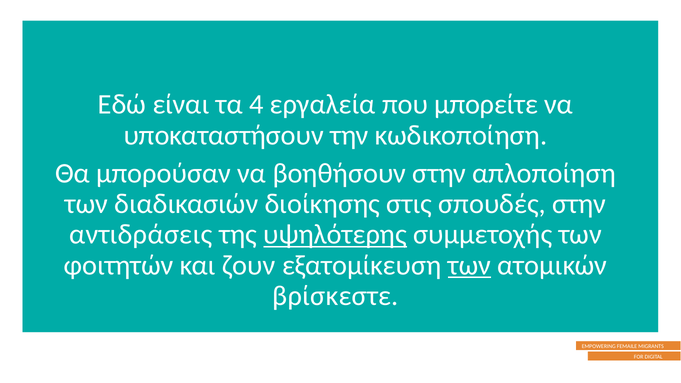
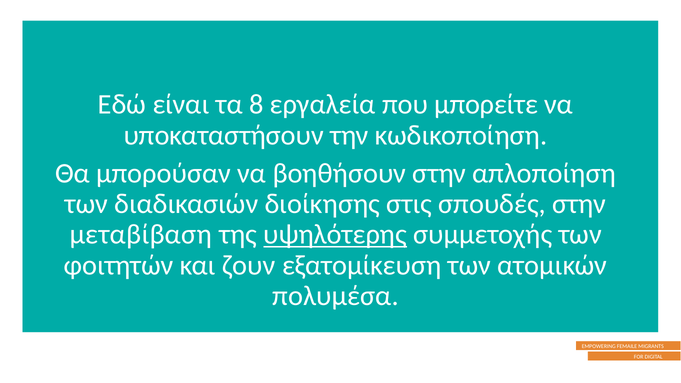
4: 4 -> 8
αντιδράσεις: αντιδράσεις -> μεταβίβαση
των at (469, 265) underline: present -> none
βρίσκεστε: βρίσκεστε -> πολυμέσα
